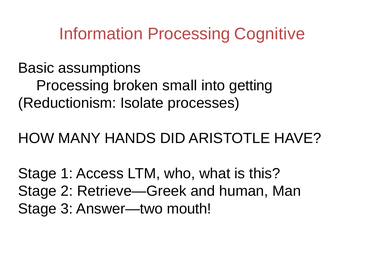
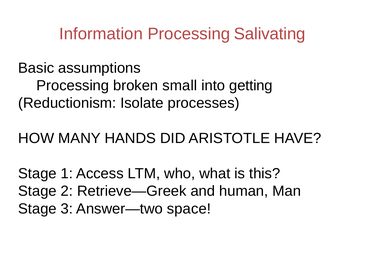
Cognitive: Cognitive -> Salivating
mouth: mouth -> space
